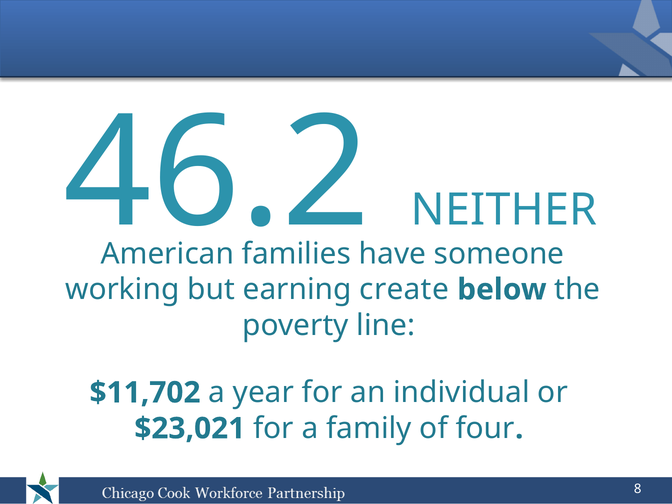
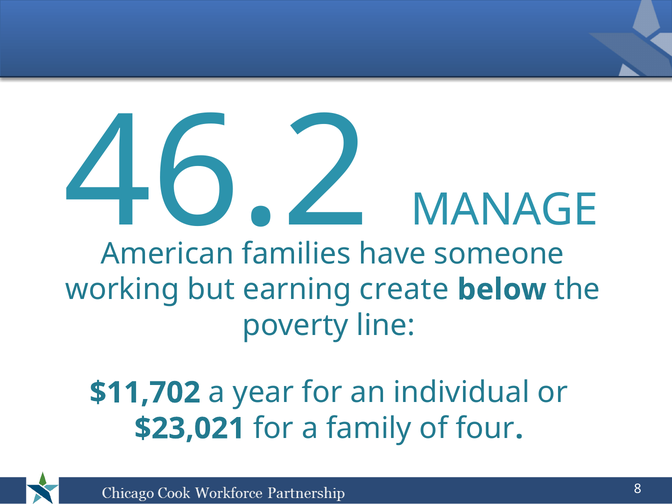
NEITHER: NEITHER -> MANAGE
